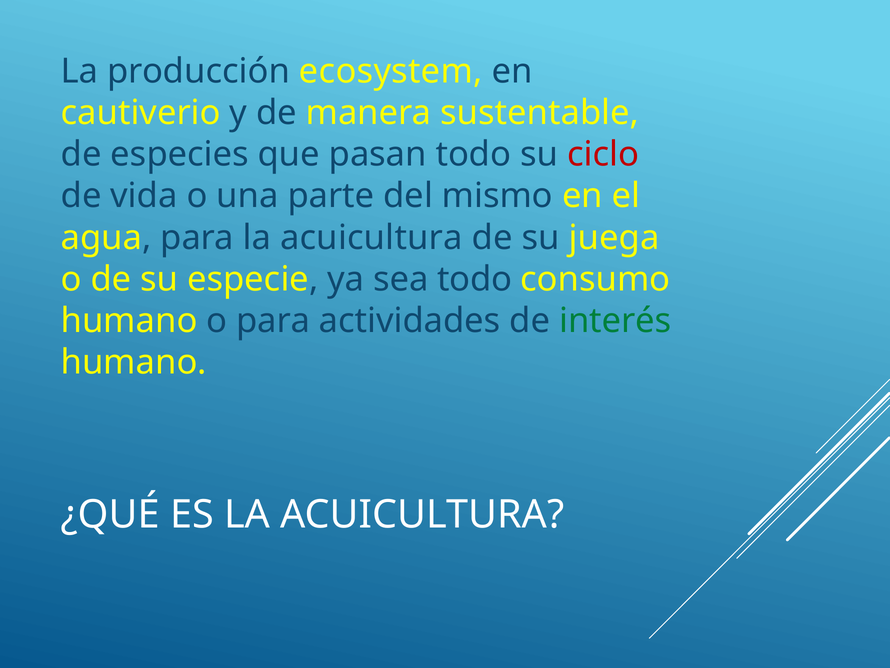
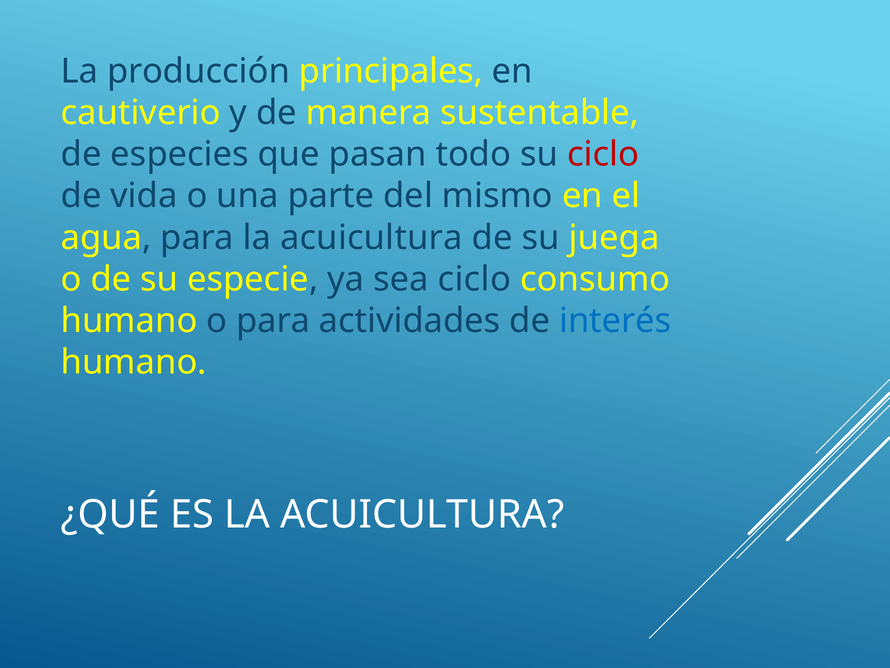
ecosystem: ecosystem -> principales
sea todo: todo -> ciclo
interés colour: green -> blue
